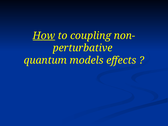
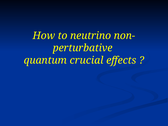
How underline: present -> none
coupling: coupling -> neutrino
models: models -> crucial
